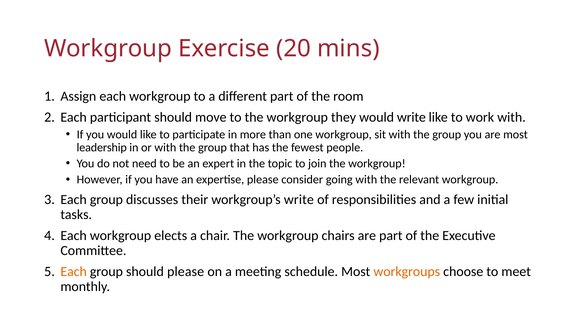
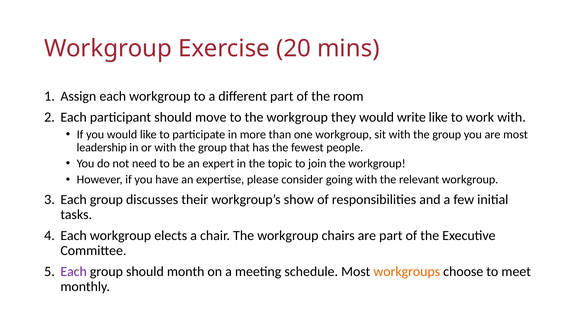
workgroup’s write: write -> show
Each at (74, 271) colour: orange -> purple
should please: please -> month
